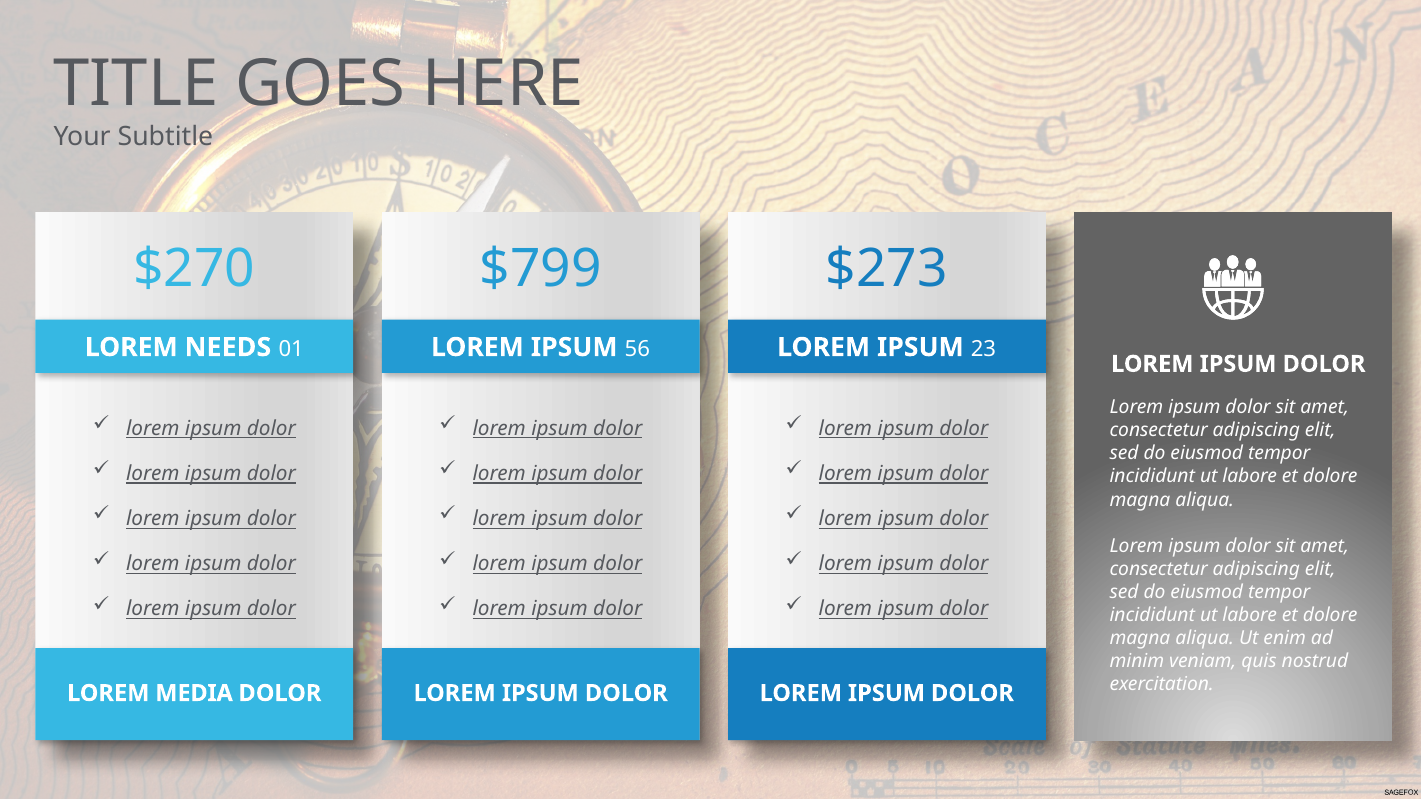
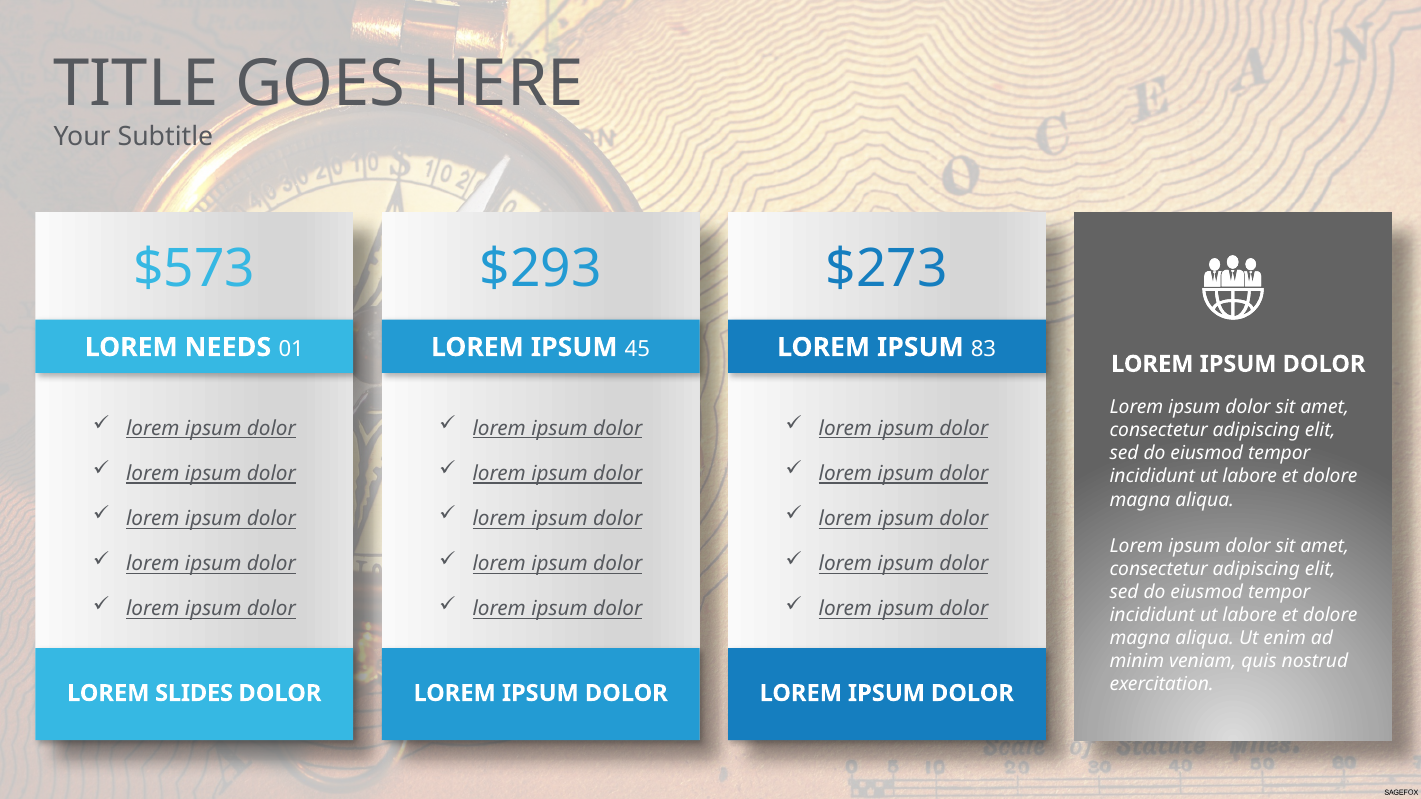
$270: $270 -> $573
$799: $799 -> $293
56: 56 -> 45
23: 23 -> 83
MEDIA: MEDIA -> SLIDES
